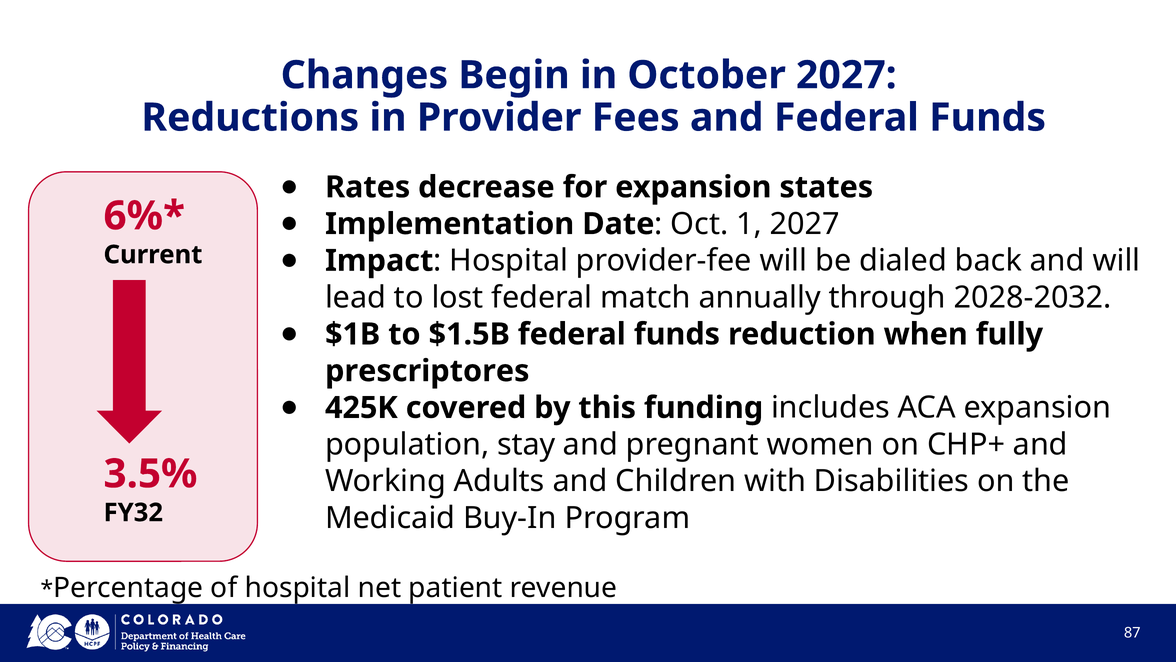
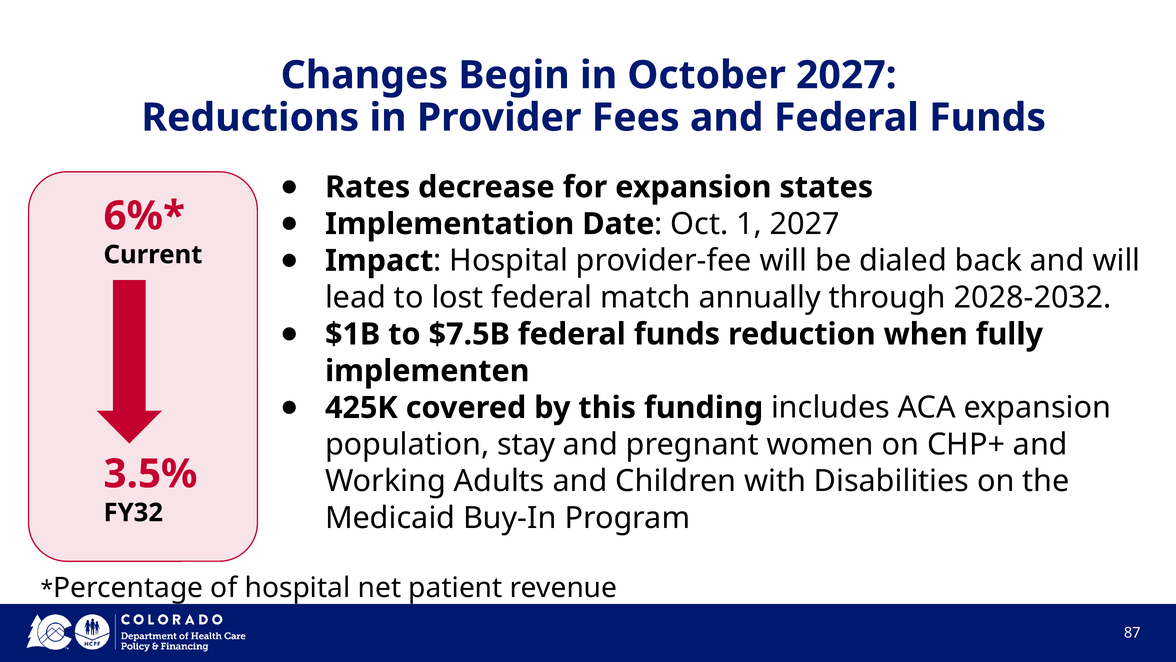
$1.5B: $1.5B -> $7.5B
prescriptores: prescriptores -> implementen
